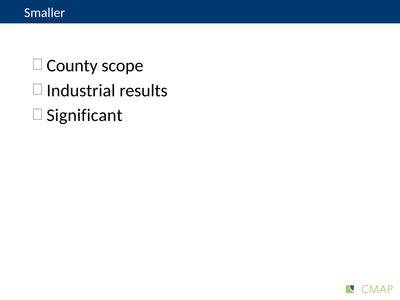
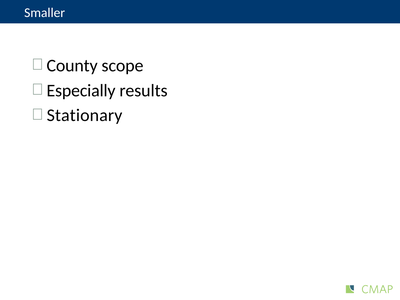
Industrial: Industrial -> Especially
Significant: Significant -> Stationary
